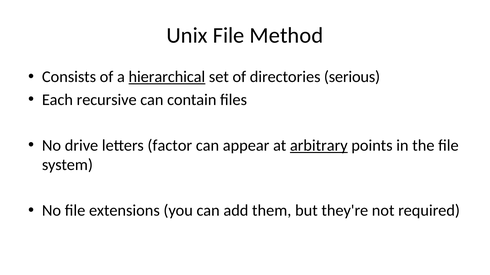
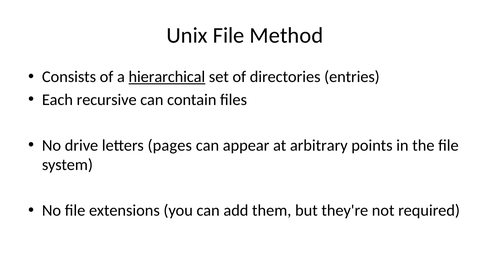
serious: serious -> entries
factor: factor -> pages
arbitrary underline: present -> none
